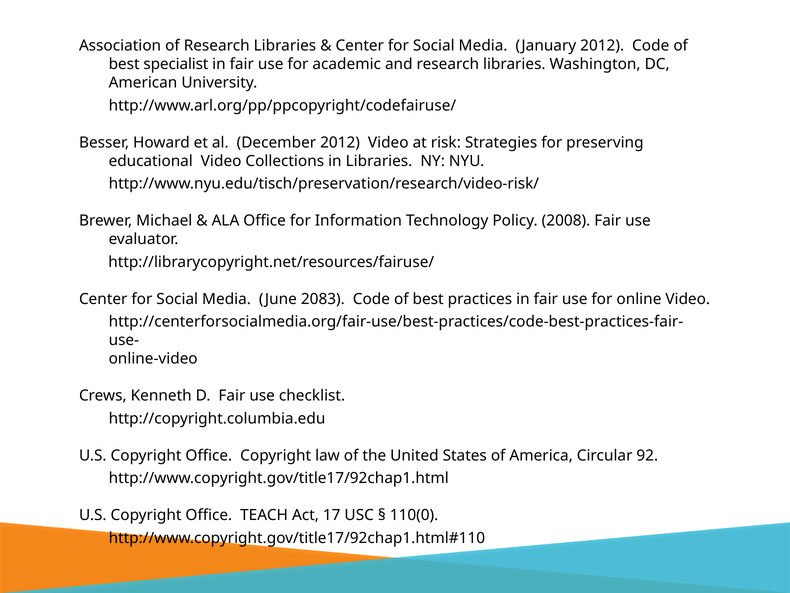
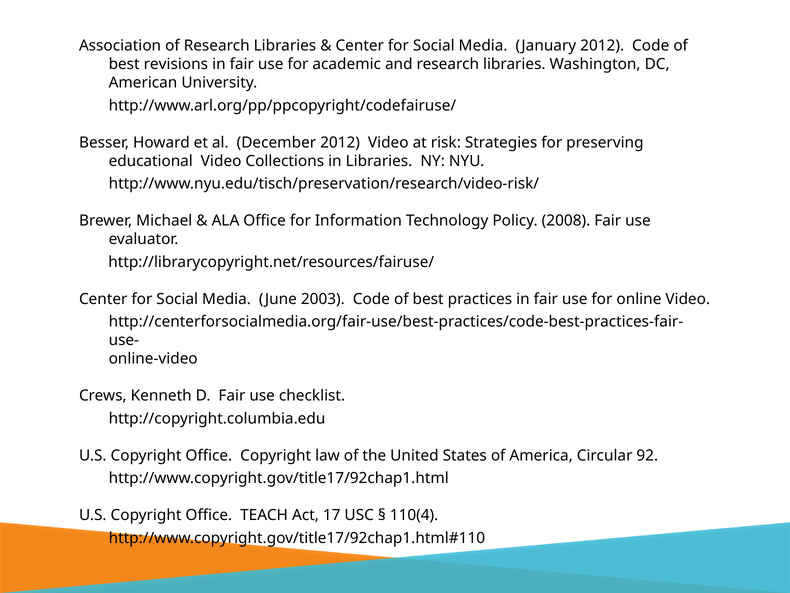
specialist: specialist -> revisions
2083: 2083 -> 2003
110(0: 110(0 -> 110(4
